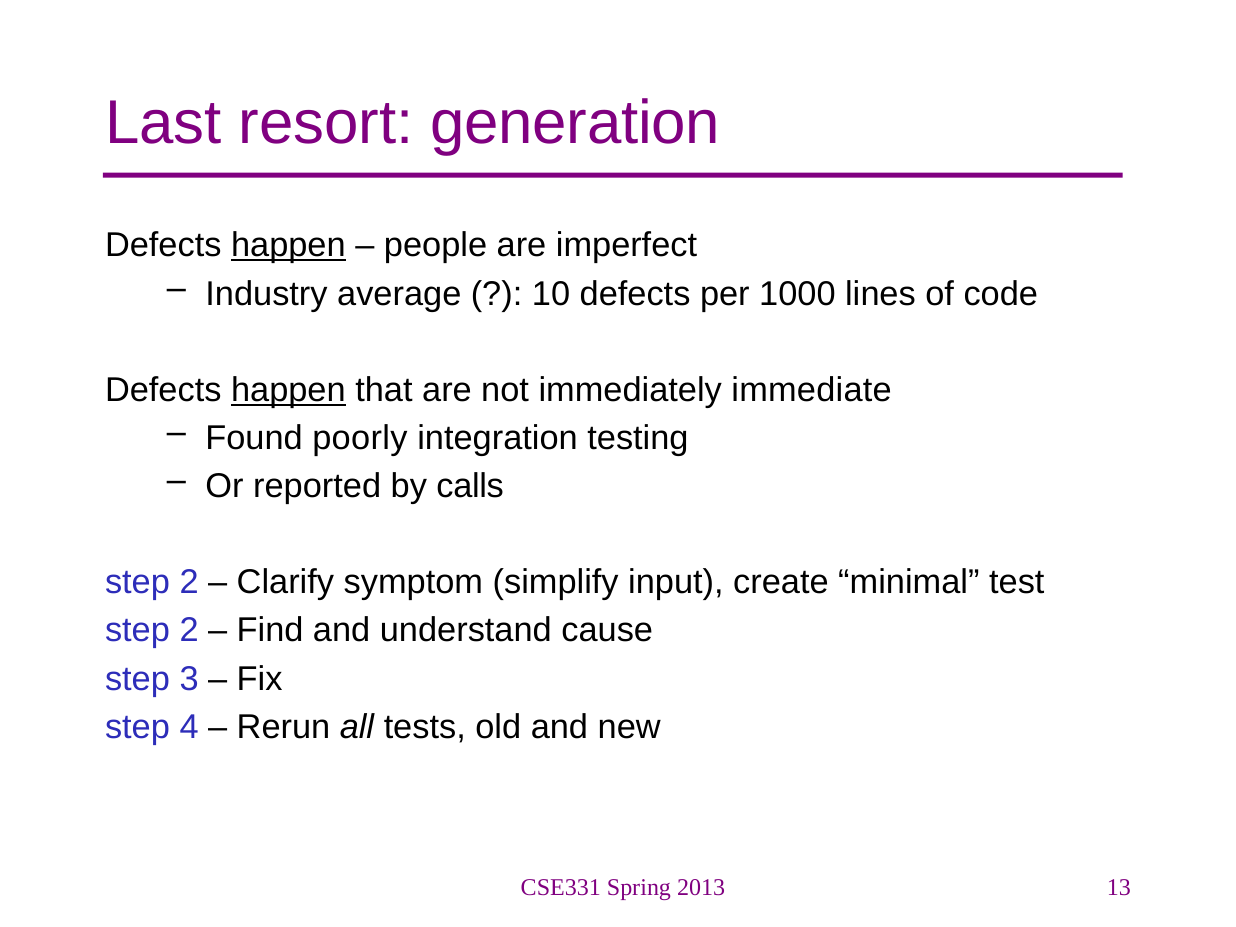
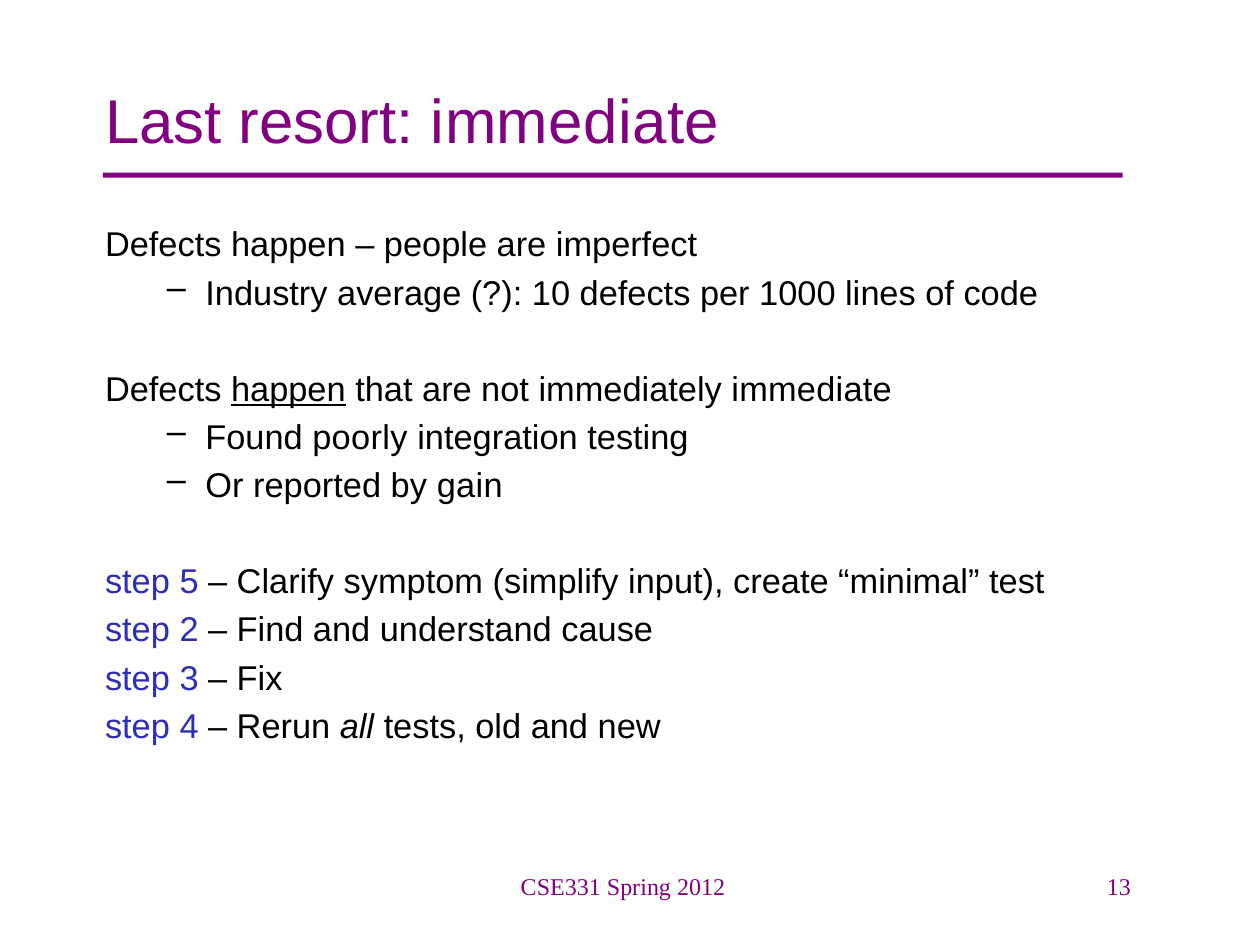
resort generation: generation -> immediate
happen at (288, 246) underline: present -> none
calls: calls -> gain
2 at (189, 582): 2 -> 5
2013: 2013 -> 2012
